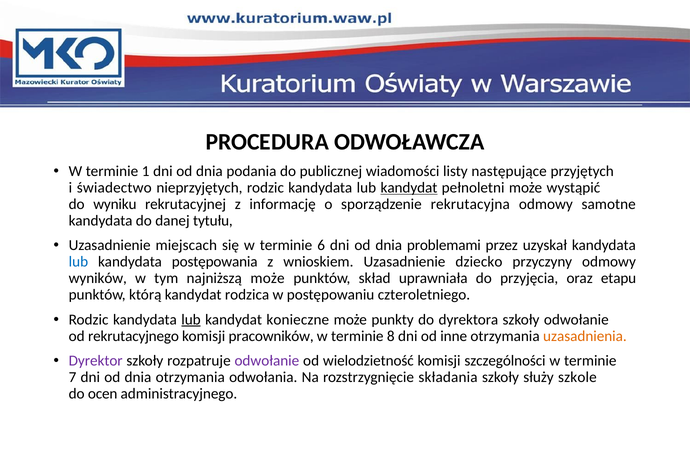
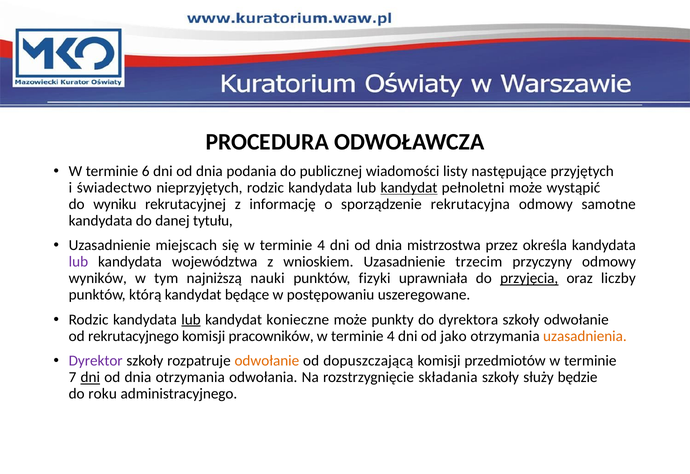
1: 1 -> 6
się w terminie 6: 6 -> 4
problemami: problemami -> mistrzostwa
uzyskał: uzyskał -> określa
lub at (78, 262) colour: blue -> purple
postępowania: postępowania -> województwa
dziecko: dziecko -> trzecim
najniższą może: może -> nauki
skład: skład -> fizyki
przyjęcia underline: none -> present
etapu: etapu -> liczby
rodzica: rodzica -> będące
czteroletniego: czteroletniego -> uszeregowane
8 at (391, 336): 8 -> 4
inne: inne -> jako
odwołanie at (267, 361) colour: purple -> orange
wielodzietność: wielodzietność -> dopuszczającą
szczególności: szczególności -> przedmiotów
dni at (90, 377) underline: none -> present
szkole: szkole -> będzie
ocen: ocen -> roku
